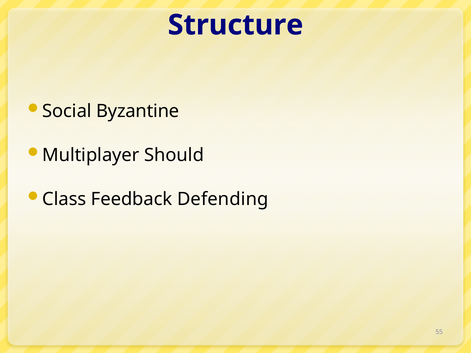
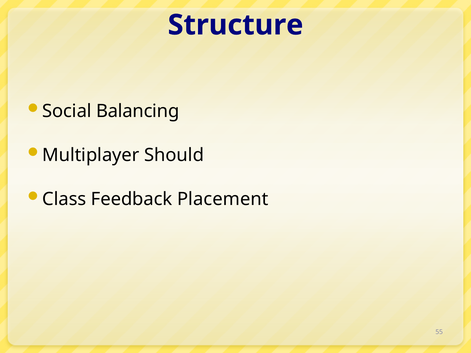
Byzantine: Byzantine -> Balancing
Defending: Defending -> Placement
